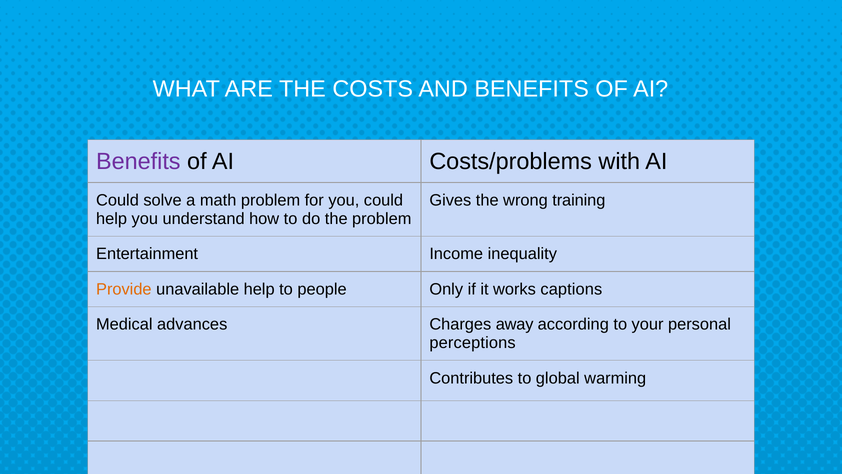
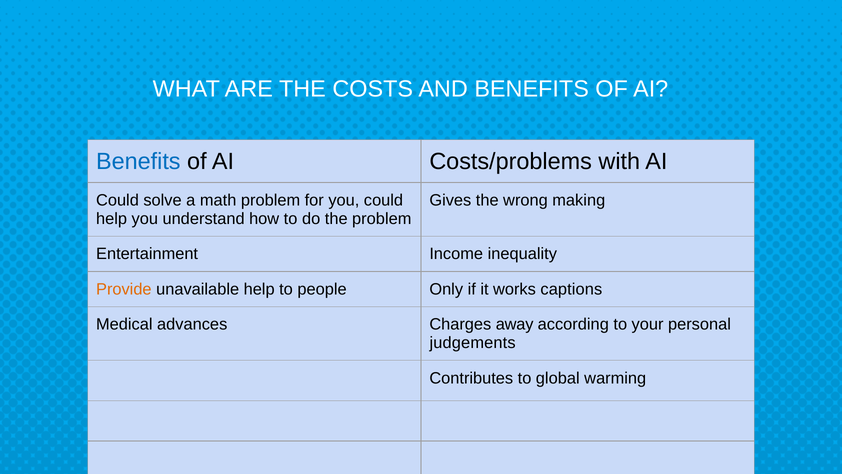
Benefits at (138, 161) colour: purple -> blue
training: training -> making
perceptions: perceptions -> judgements
